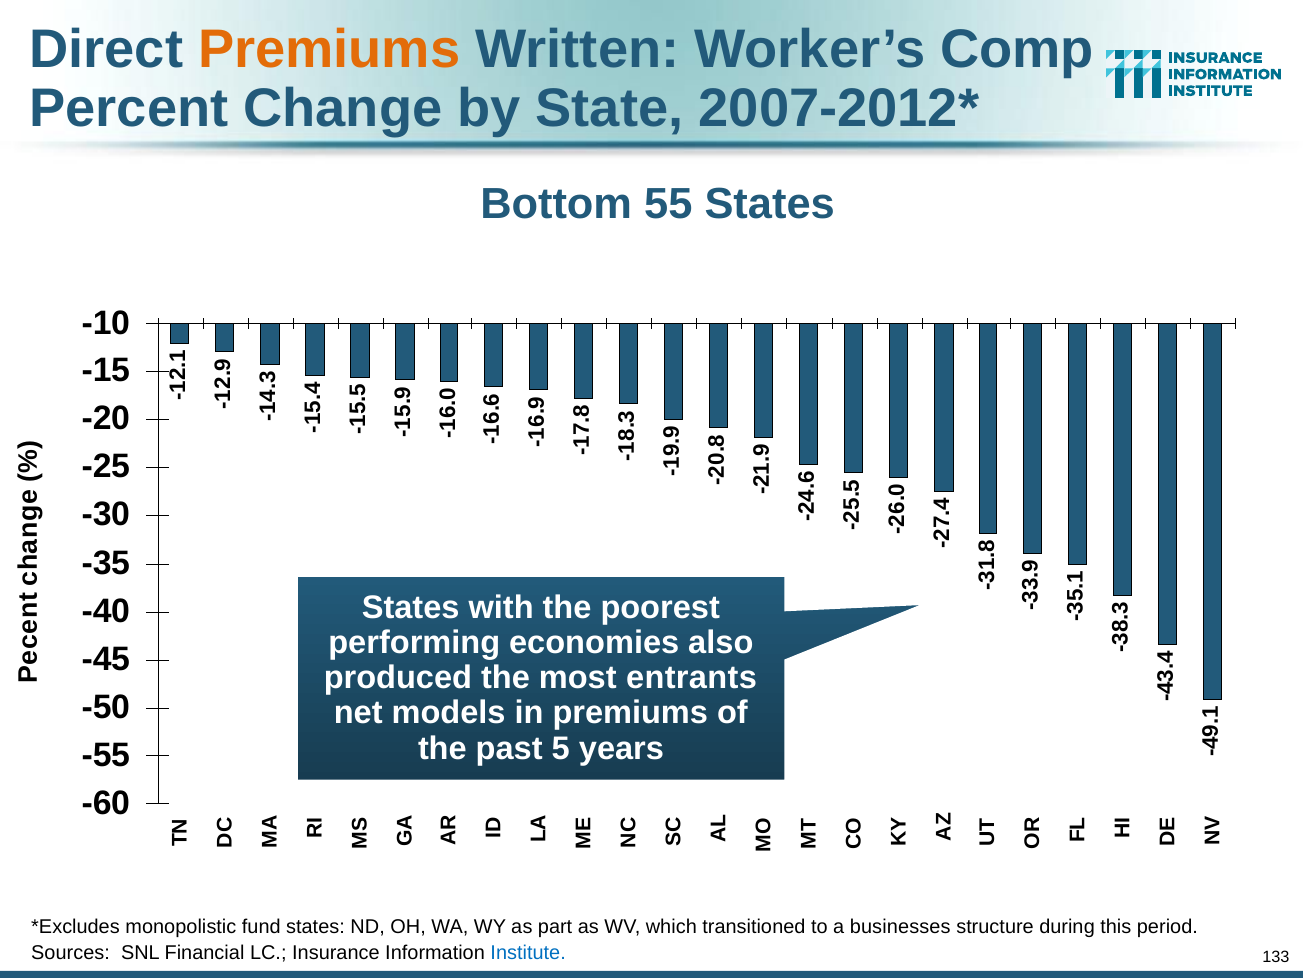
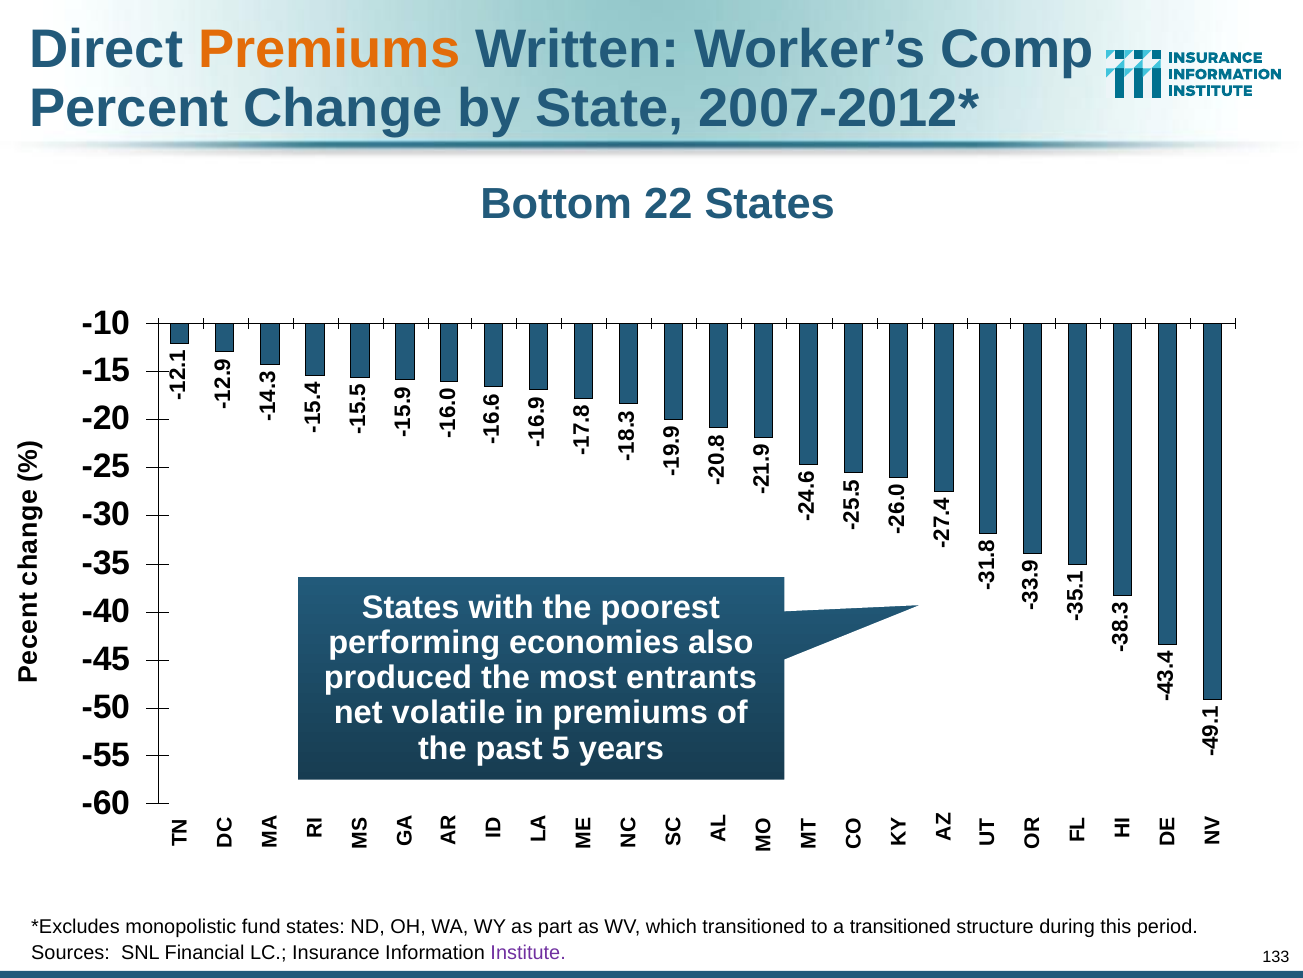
55: 55 -> 22
models: models -> volatile
a businesses: businesses -> transitioned
Institute colour: blue -> purple
